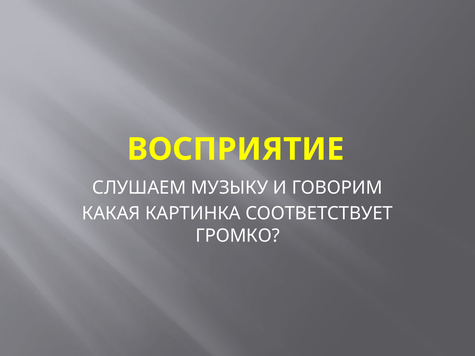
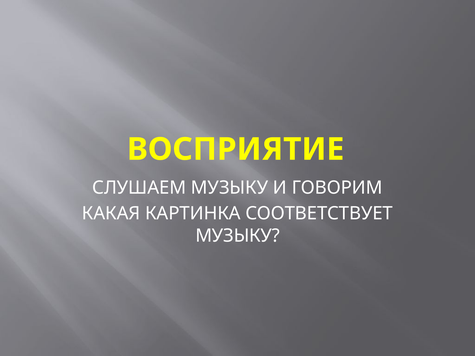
ГРОМКО at (238, 236): ГРОМКО -> МУЗЫКУ
